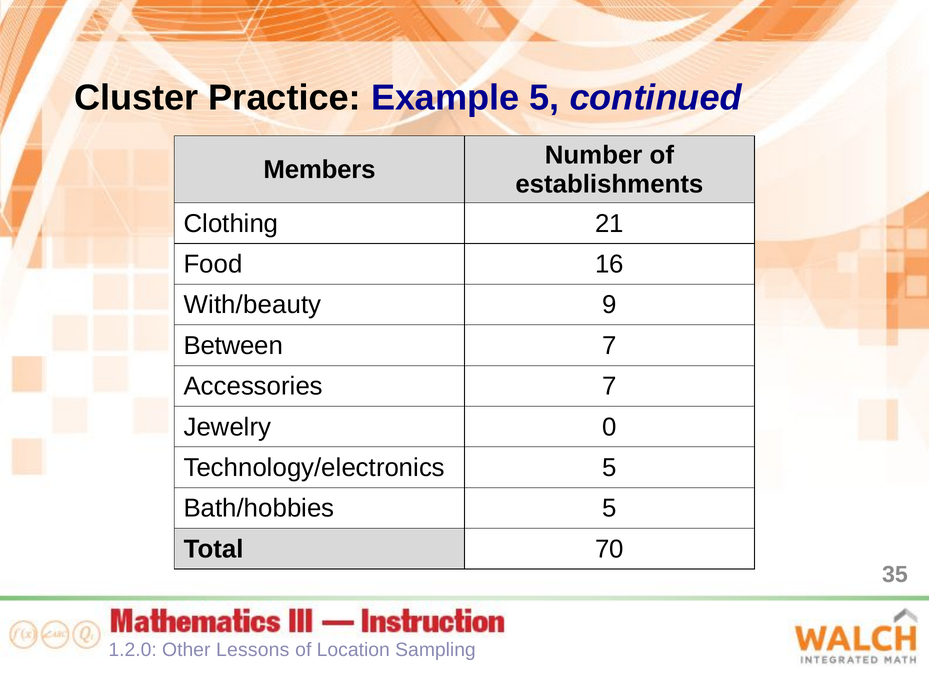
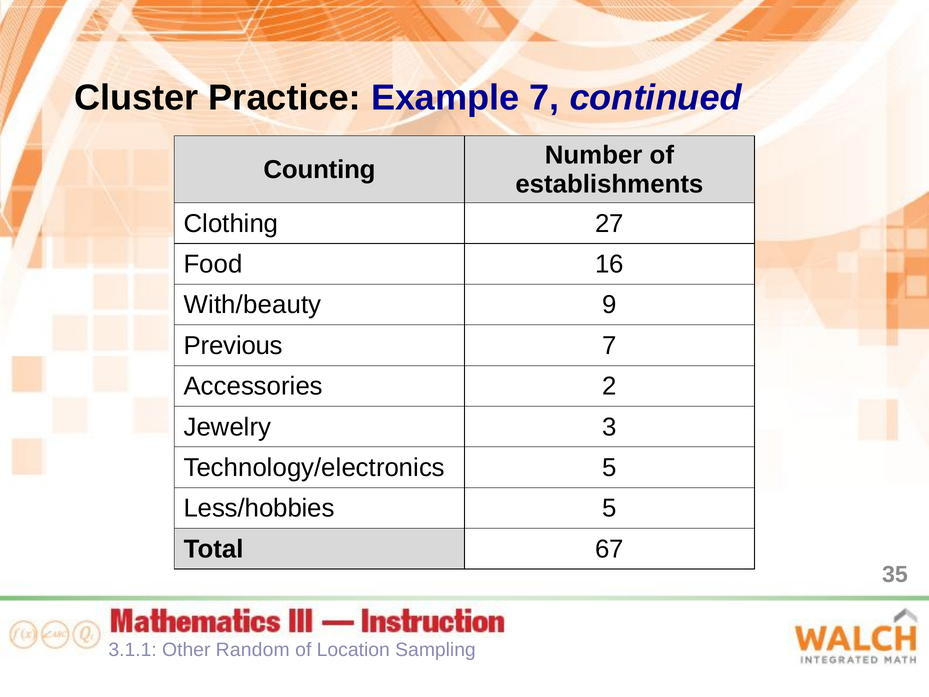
Example 5: 5 -> 7
Members: Members -> Counting
21: 21 -> 27
Between: Between -> Previous
Accessories 7: 7 -> 2
0: 0 -> 3
Bath/hobbies: Bath/hobbies -> Less/hobbies
70: 70 -> 67
1.2.0: 1.2.0 -> 3.1.1
Lessons: Lessons -> Random
